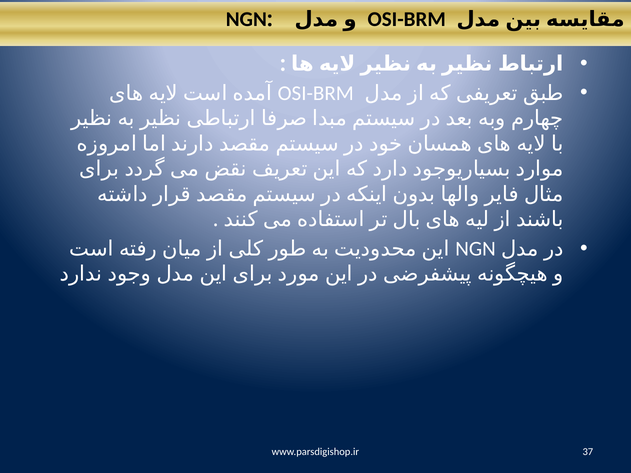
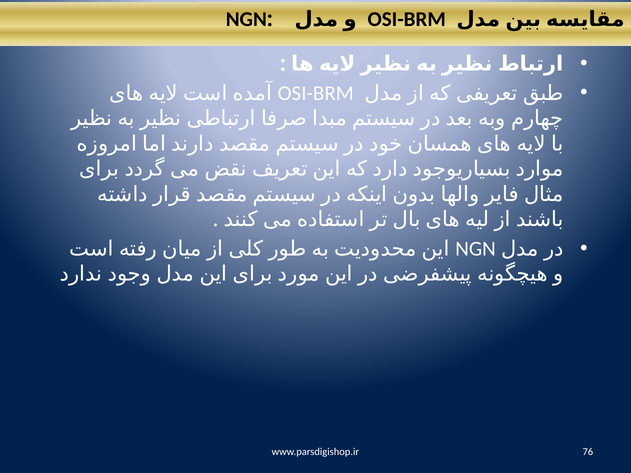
37: 37 -> 76
